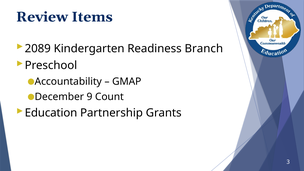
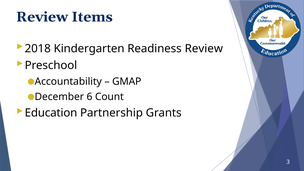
2089: 2089 -> 2018
Readiness Branch: Branch -> Review
9: 9 -> 6
